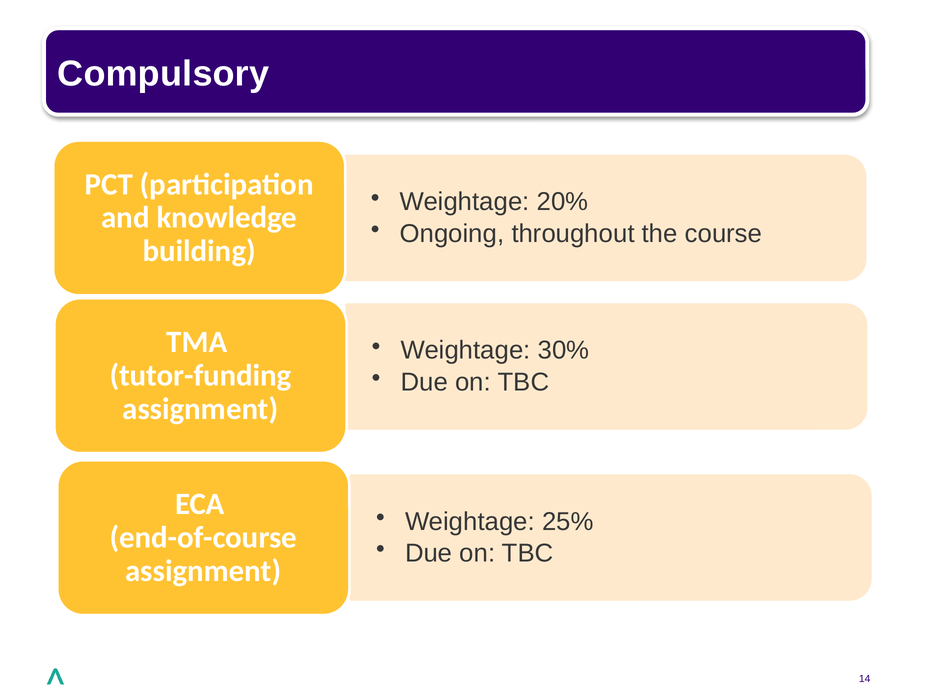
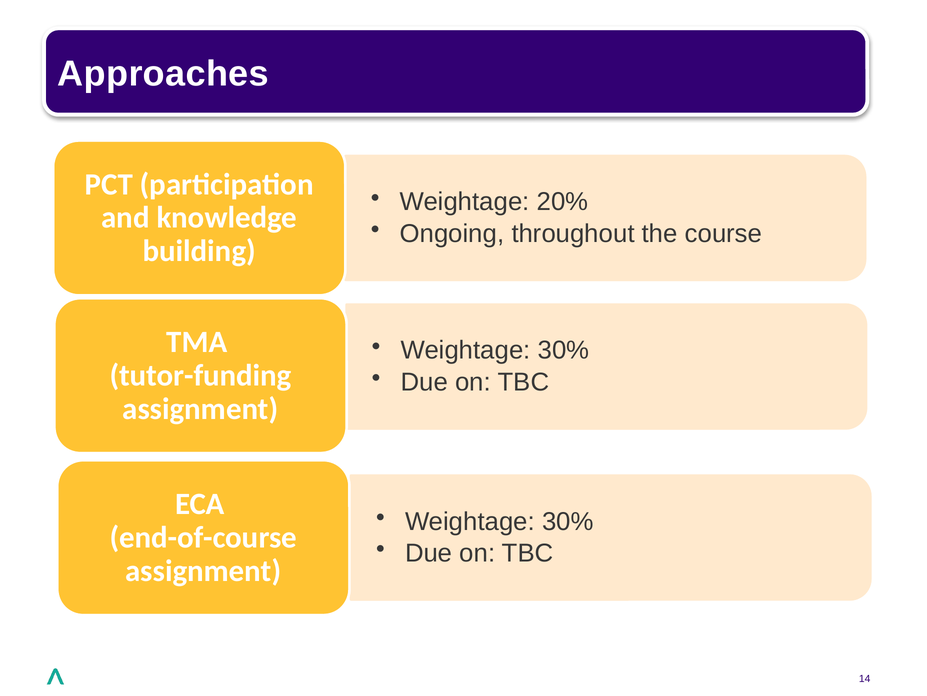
Compulsory: Compulsory -> Approaches
25% at (568, 521): 25% -> 30%
